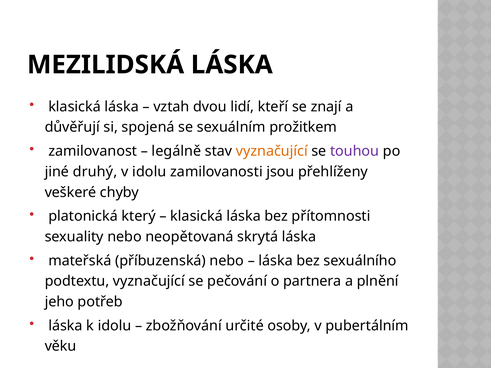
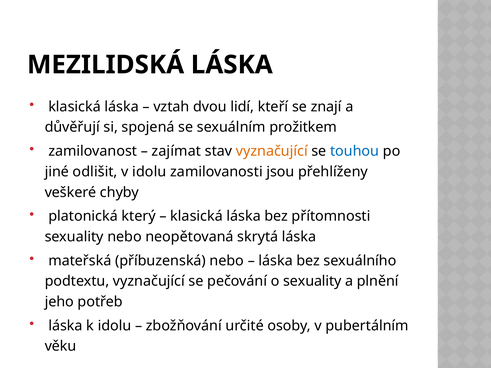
legálně: legálně -> zajímat
touhou colour: purple -> blue
druhý: druhý -> odlišit
o partnera: partnera -> sexuality
